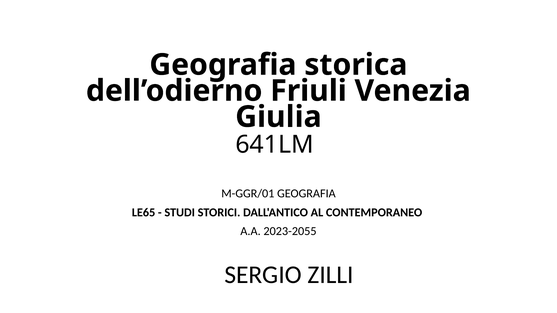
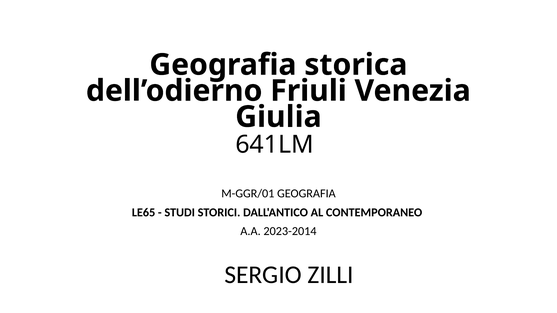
2023-2055: 2023-2055 -> 2023-2014
